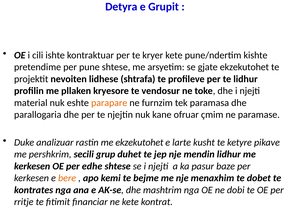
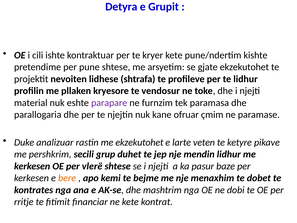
parapare colour: orange -> purple
kusht: kusht -> veten
edhe: edhe -> vlerë
